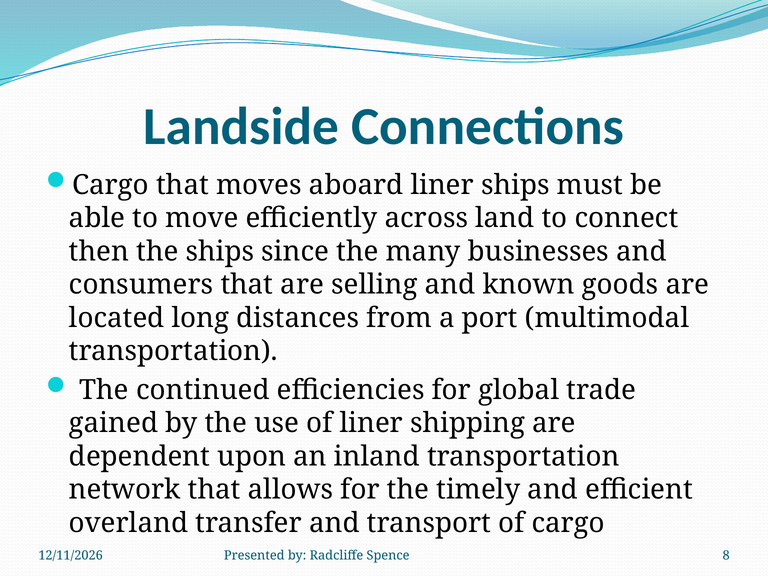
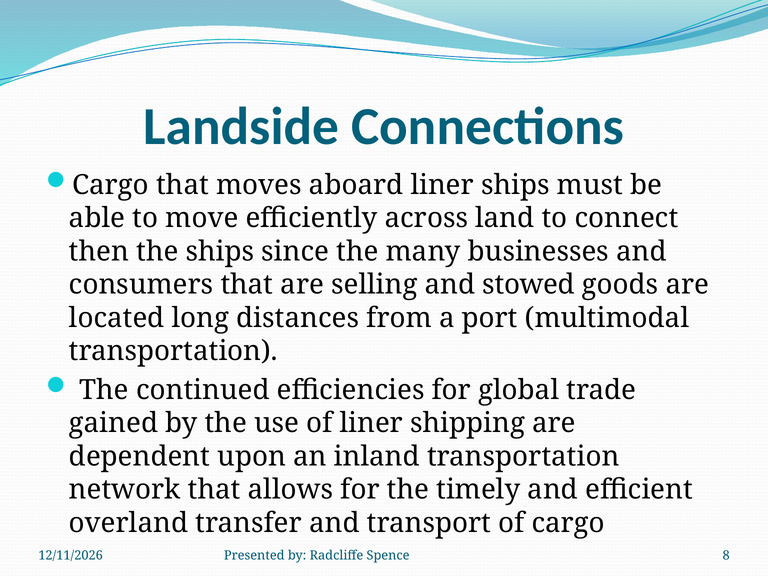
known: known -> stowed
